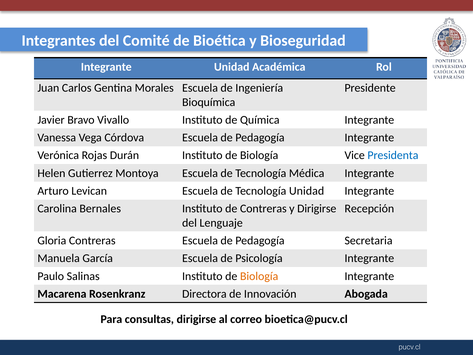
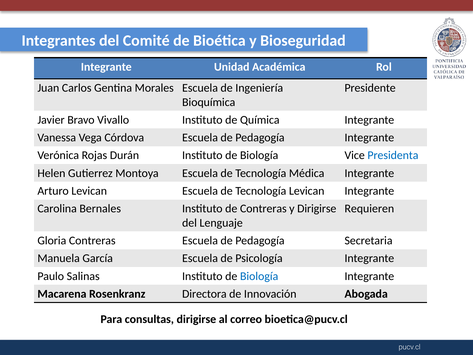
Tecnología Unidad: Unidad -> Levican
Recepción: Recepción -> Requieren
Biología at (259, 276) colour: orange -> blue
